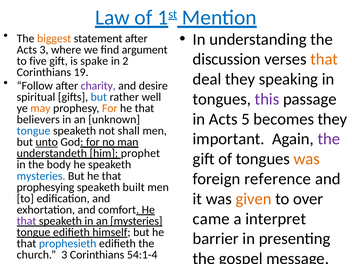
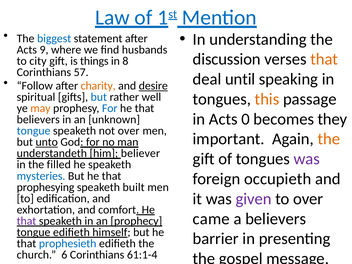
biggest colour: orange -> blue
Acts 3: 3 -> 9
argument: argument -> husbands
five: five -> city
spake: spake -> things
2: 2 -> 8
19: 19 -> 57
deal they: they -> until
charity colour: purple -> orange
desire underline: none -> present
this colour: purple -> orange
For at (110, 108) colour: orange -> blue
5: 5 -> 0
not shall: shall -> over
the at (329, 139) colour: purple -> orange
prophet: prophet -> believer
was at (307, 159) colour: orange -> purple
body: body -> filled
reference: reference -> occupieth
given colour: orange -> purple
a interpret: interpret -> believers
an mysteries: mysteries -> prophecy
church 3: 3 -> 6
54:1-4: 54:1-4 -> 61:1-4
